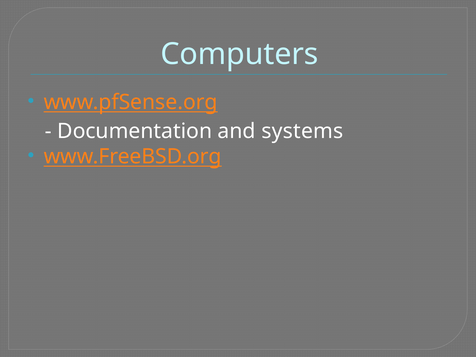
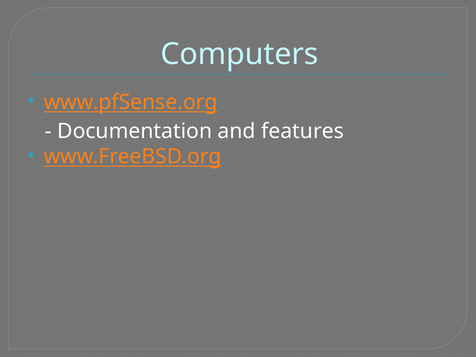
systems: systems -> features
